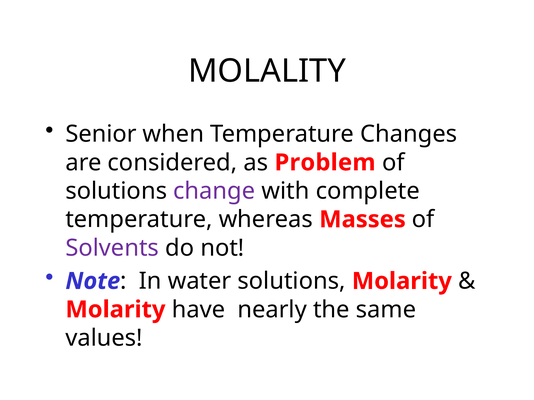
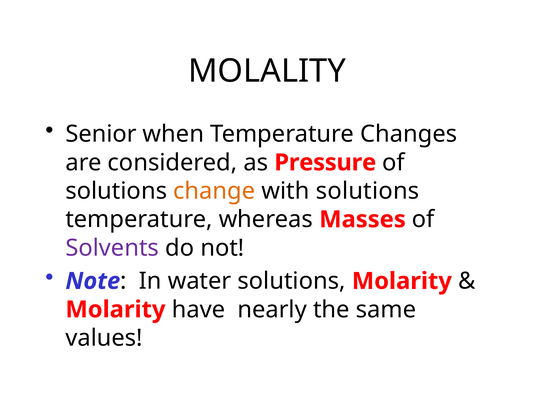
Problem: Problem -> Pressure
change colour: purple -> orange
with complete: complete -> solutions
